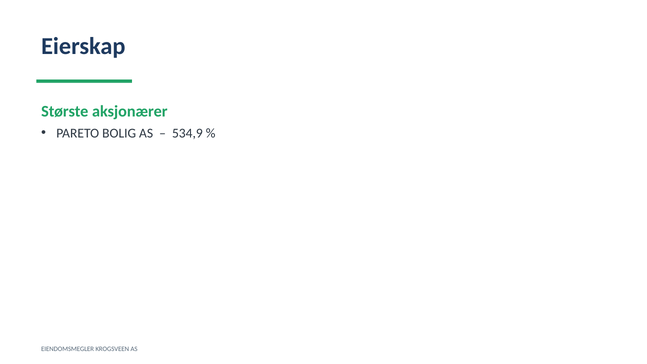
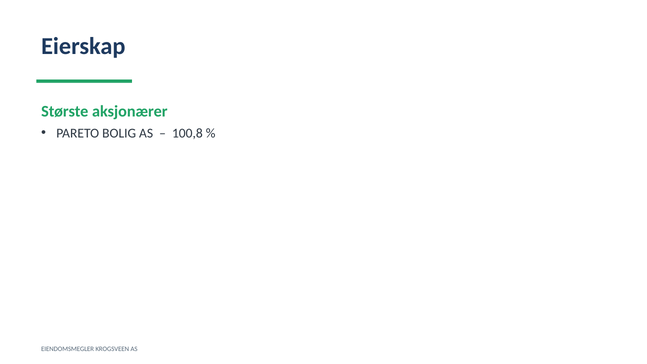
534,9: 534,9 -> 100,8
